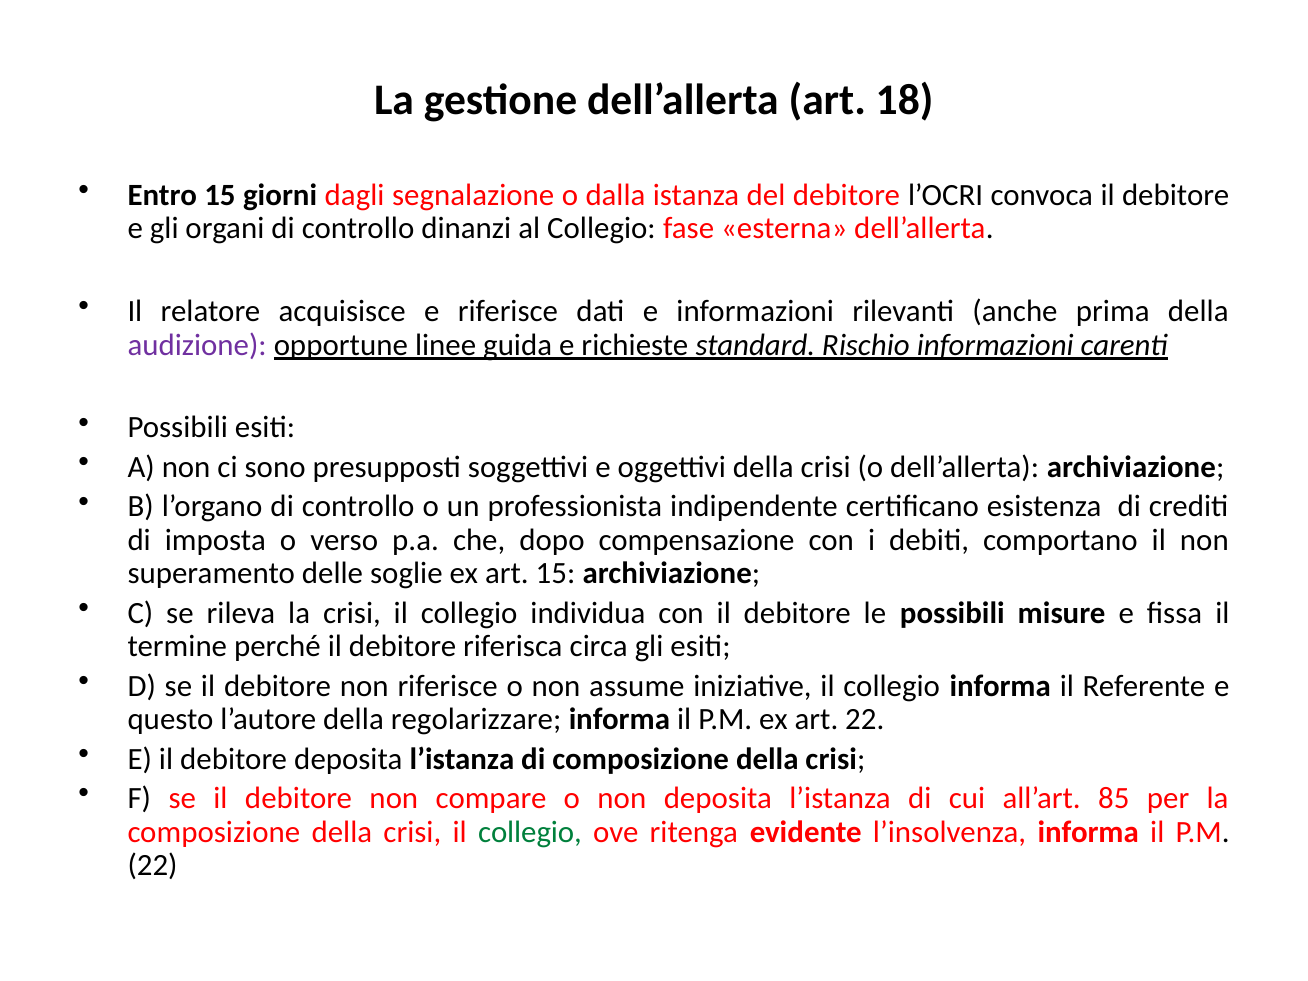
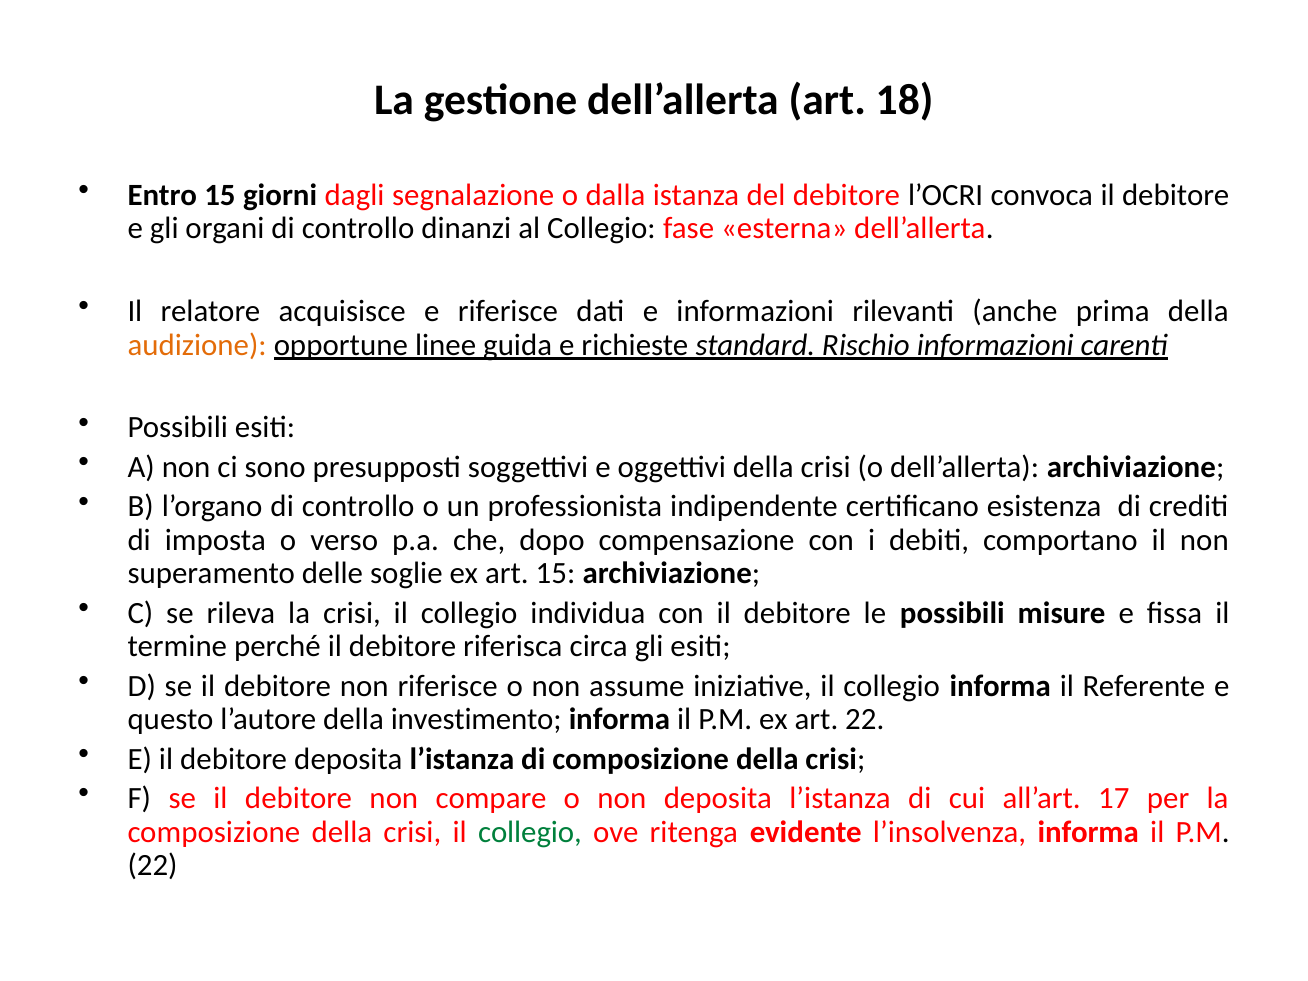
audizione colour: purple -> orange
regolarizzare: regolarizzare -> investimento
85: 85 -> 17
